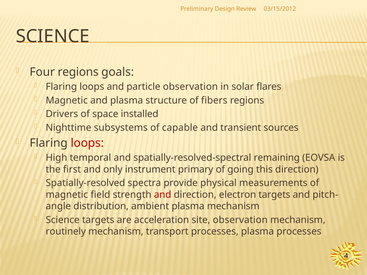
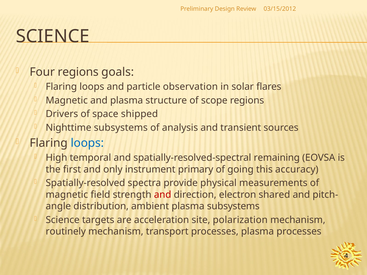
fibers: fibers -> scope
installed: installed -> shipped
capable: capable -> analysis
loops at (87, 143) colour: red -> blue
this direction: direction -> accuracy
electron targets: targets -> shared
plasma mechanism: mechanism -> subsystems
site observation: observation -> polarization
